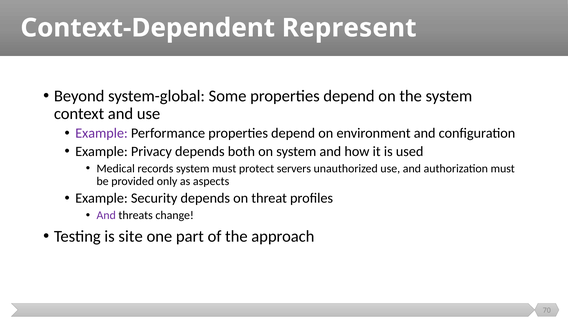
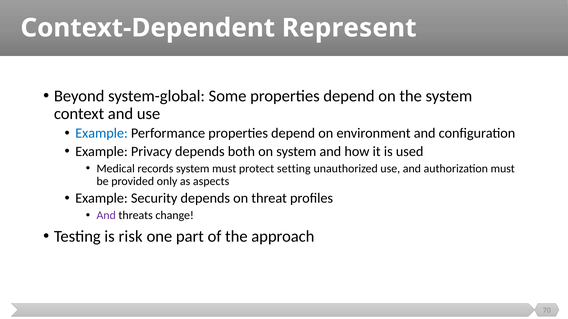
Example at (102, 134) colour: purple -> blue
servers: servers -> setting
site: site -> risk
